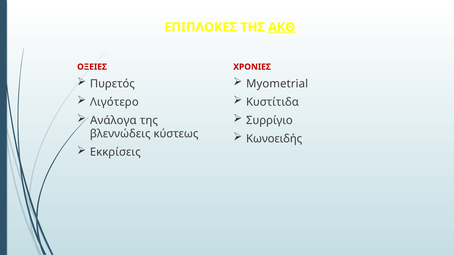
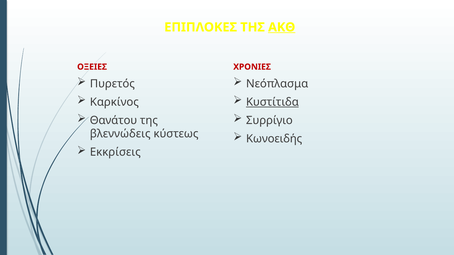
Myometrial: Myometrial -> Νεόπλασμα
Λιγότερο: Λιγότερο -> Καρκίνος
Κυστίτιδα underline: none -> present
Ανάλογα: Ανάλογα -> Θανάτου
